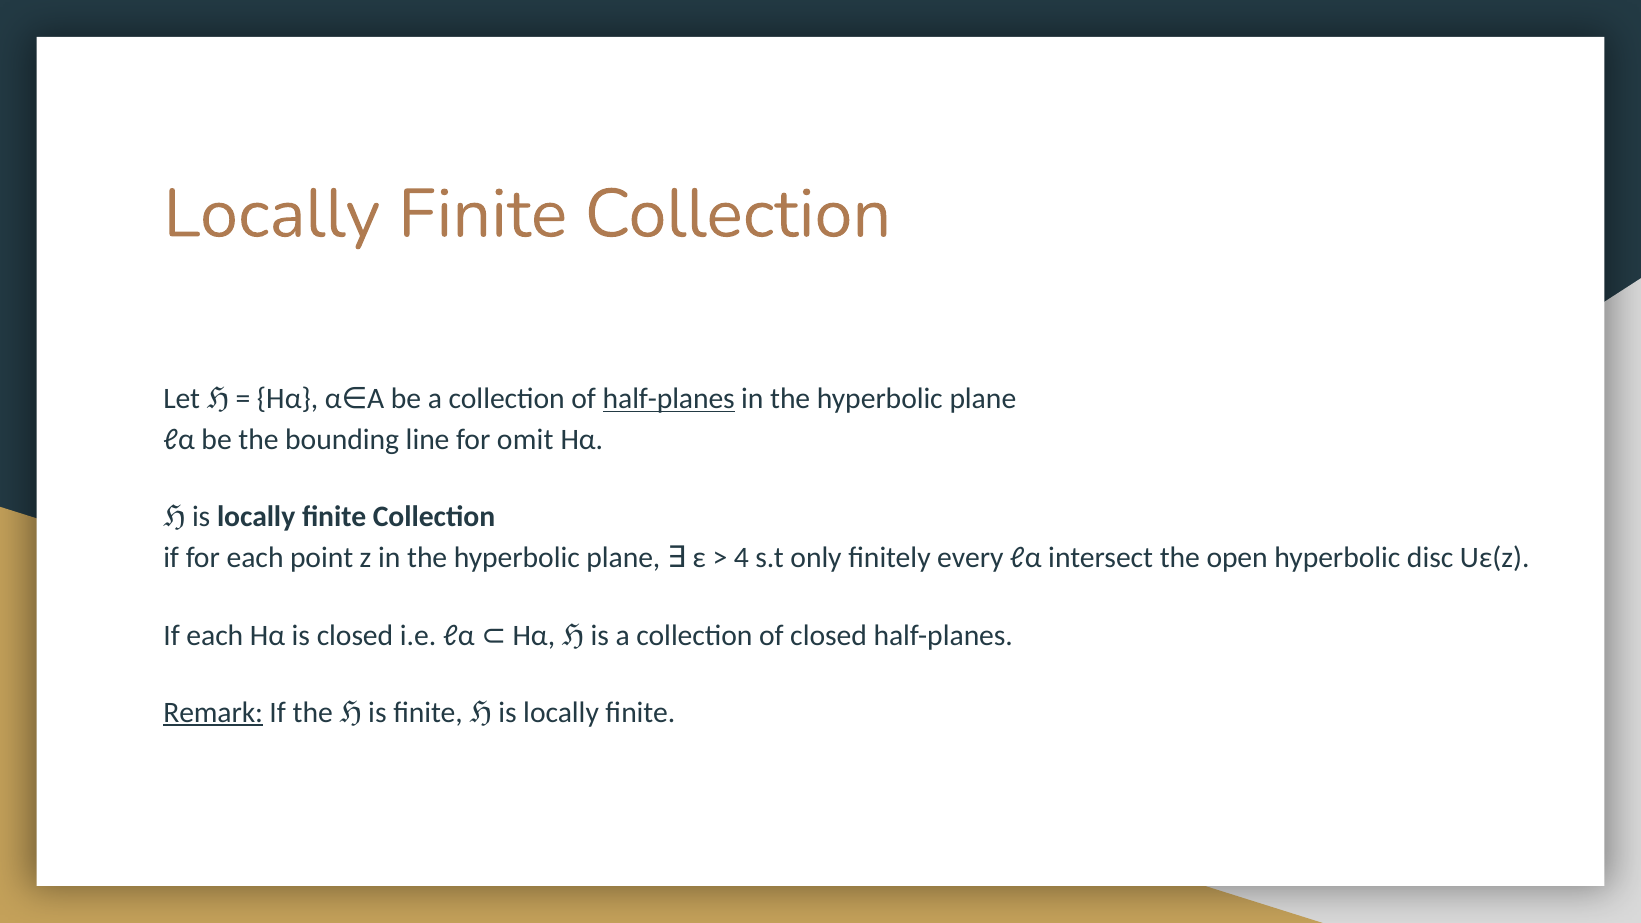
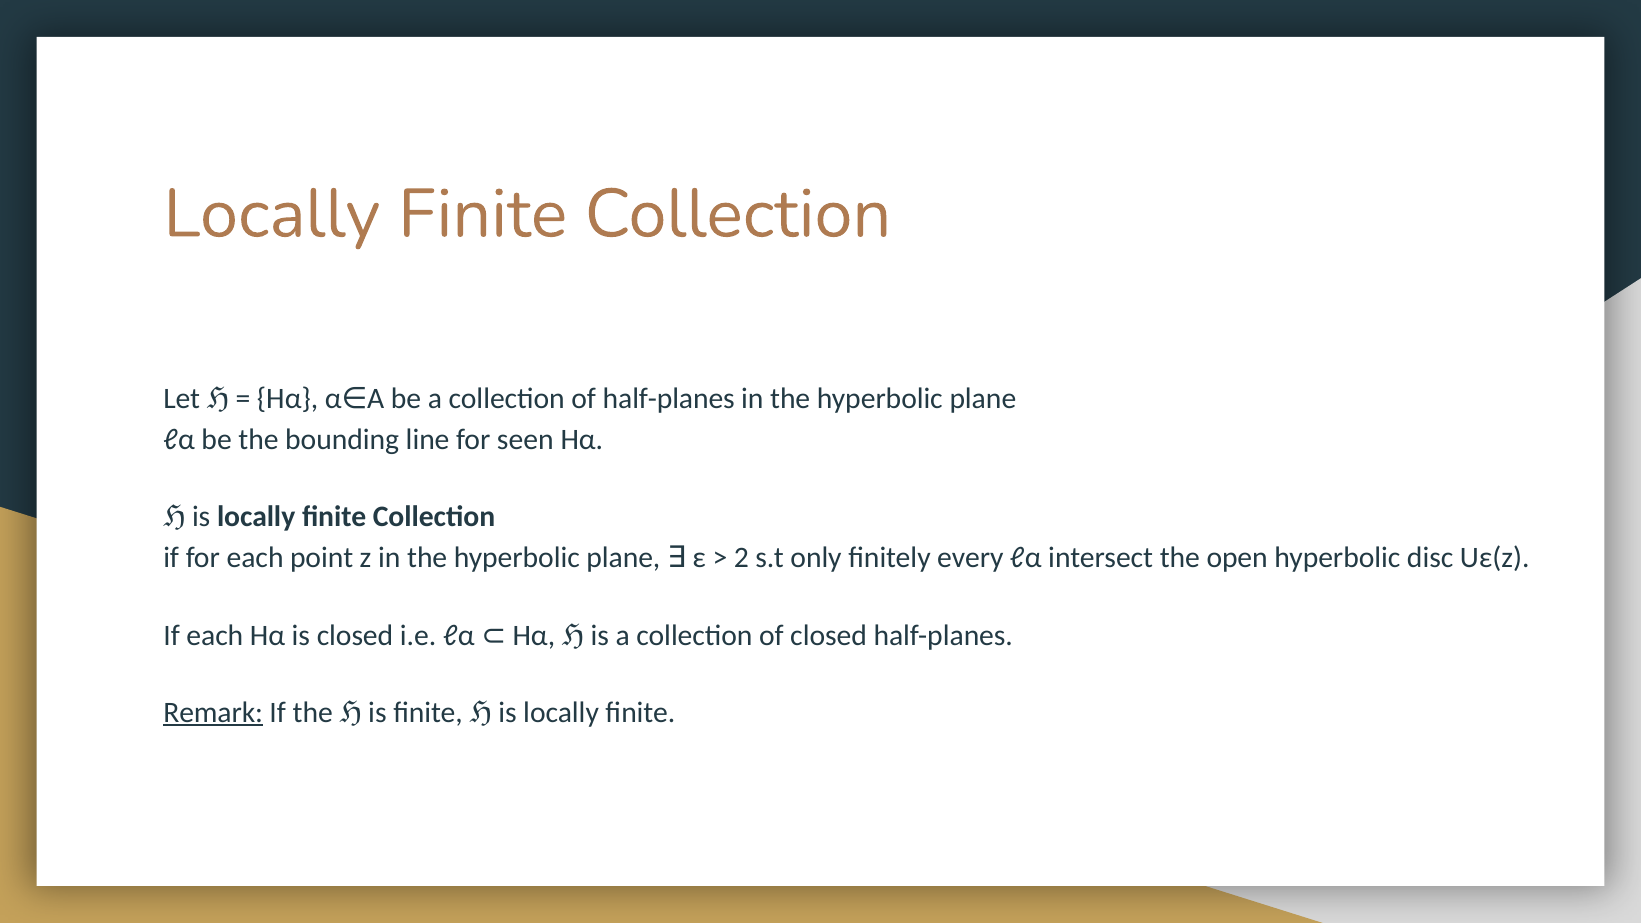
half-planes at (669, 399) underline: present -> none
omit: omit -> seen
4: 4 -> 2
